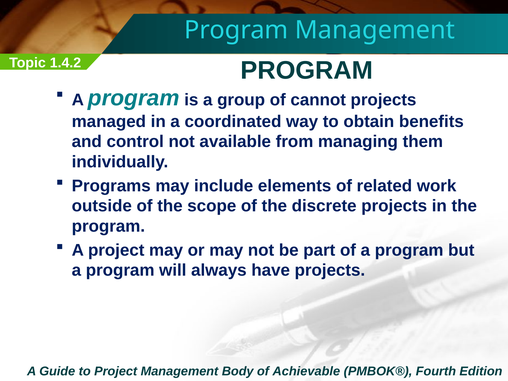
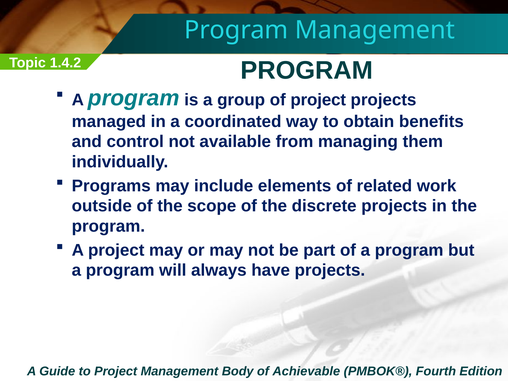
of cannot: cannot -> project
